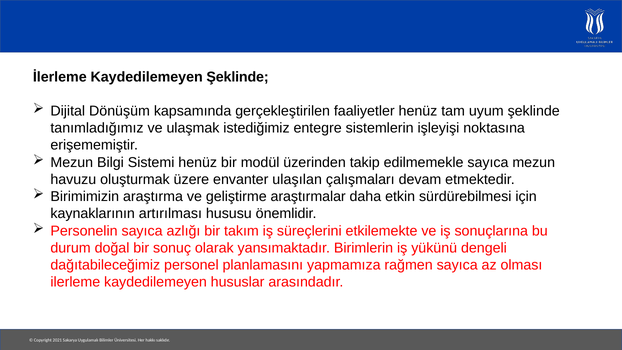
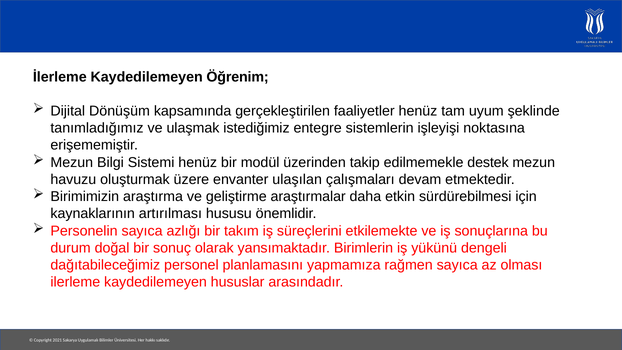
Kaydedilemeyen Şeklinde: Şeklinde -> Öğrenim
edilmemekle sayıca: sayıca -> destek
